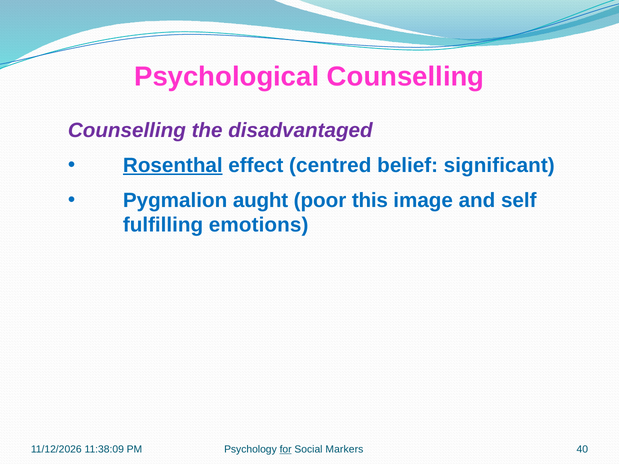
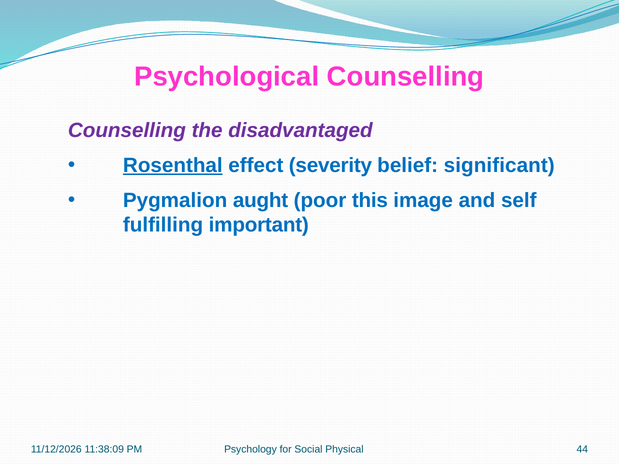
centred: centred -> severity
emotions: emotions -> important
for underline: present -> none
Markers: Markers -> Physical
40: 40 -> 44
